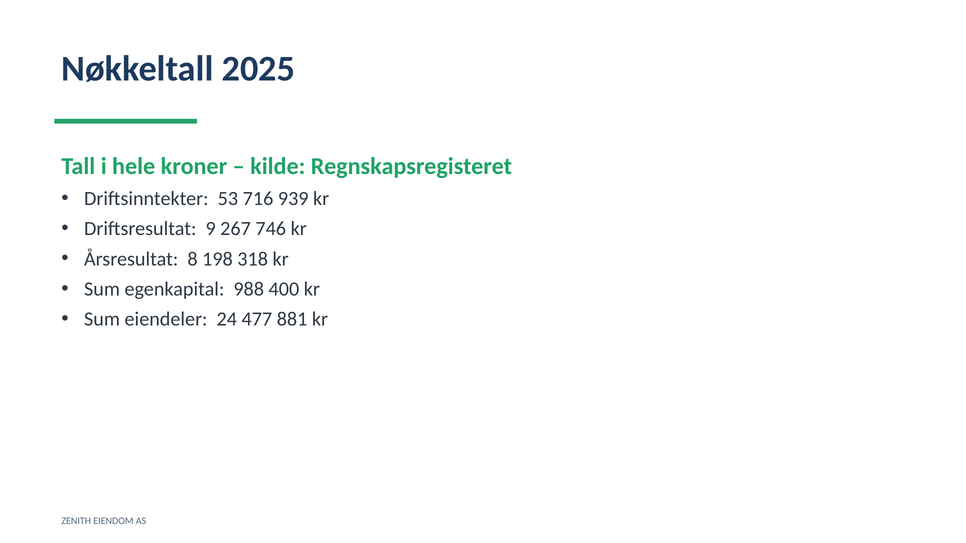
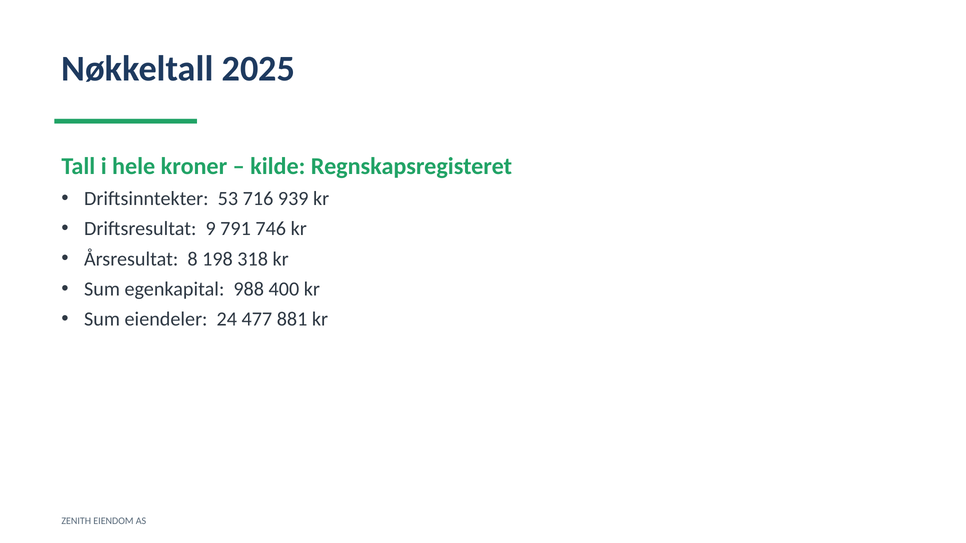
267: 267 -> 791
